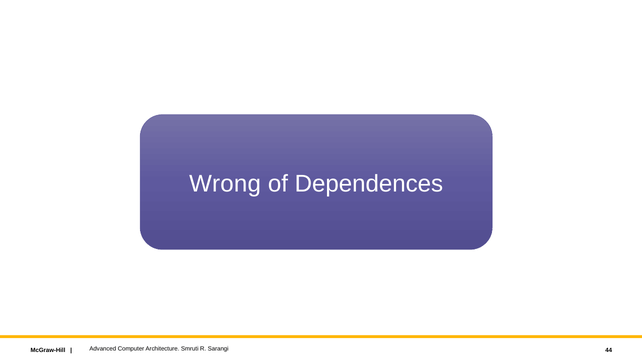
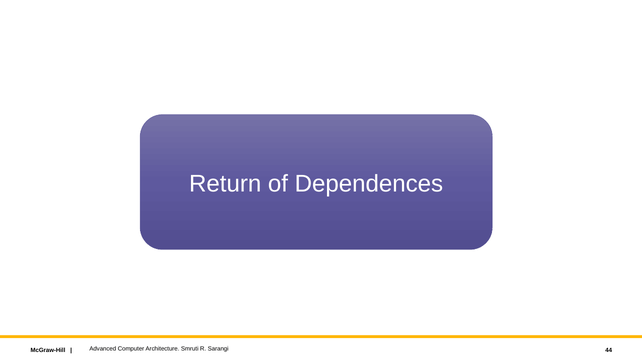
Wrong: Wrong -> Return
